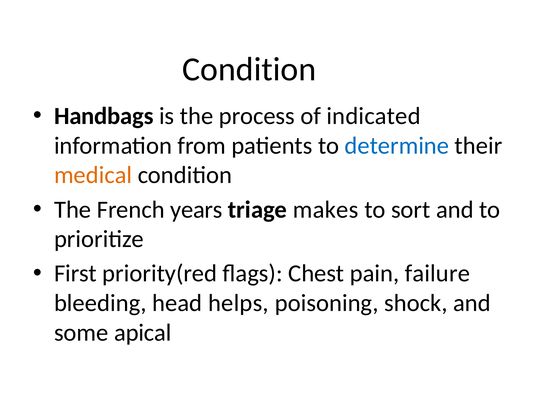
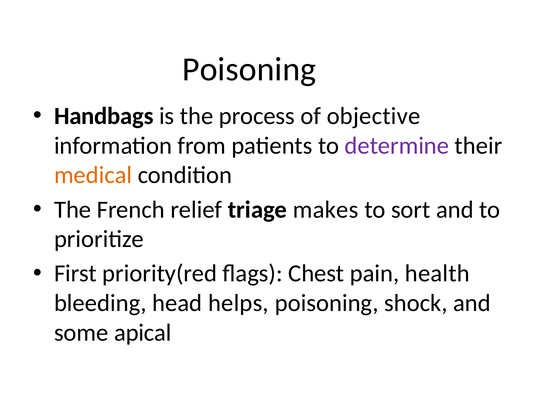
Condition at (249, 69): Condition -> Poisoning
indicated: indicated -> objective
determine colour: blue -> purple
years: years -> relief
failure: failure -> health
